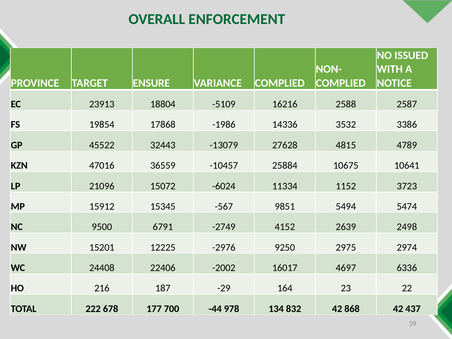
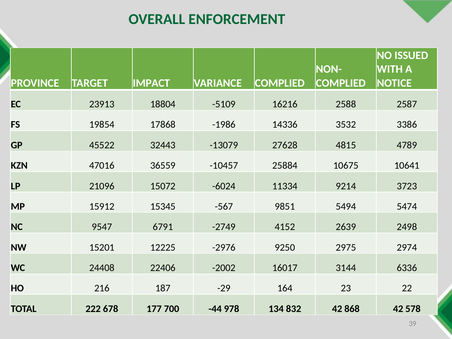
ENSURE: ENSURE -> IMPACT
1152: 1152 -> 9214
9500: 9500 -> 9547
4697: 4697 -> 3144
437: 437 -> 578
